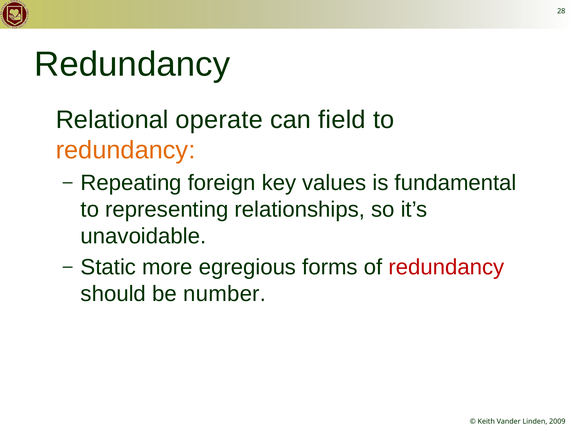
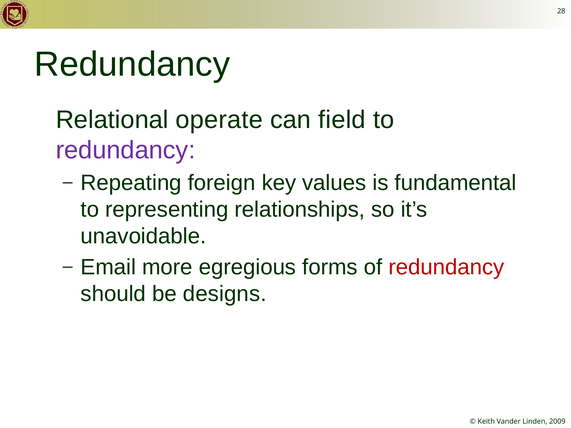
redundancy at (126, 150) colour: orange -> purple
Static: Static -> Email
number: number -> designs
